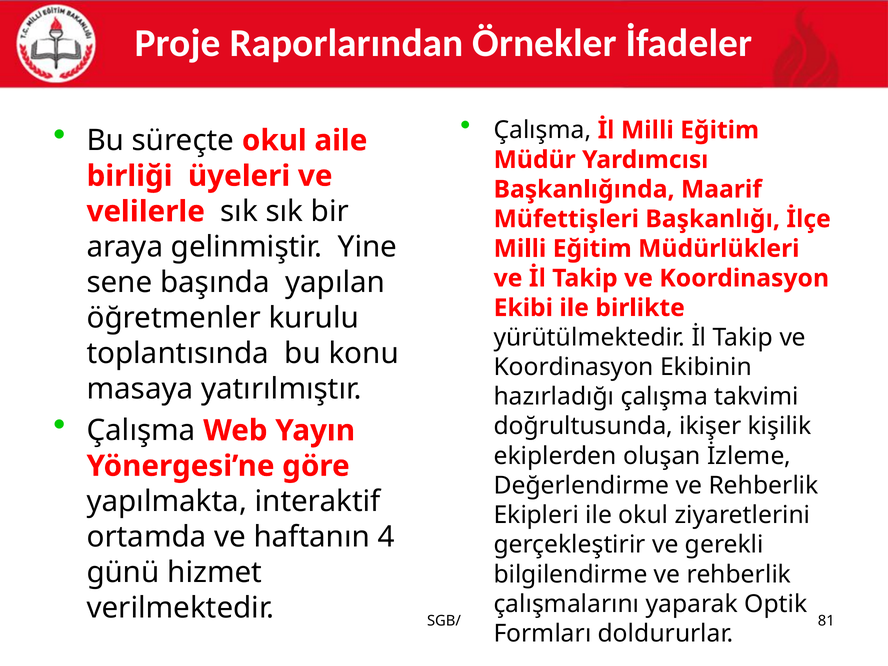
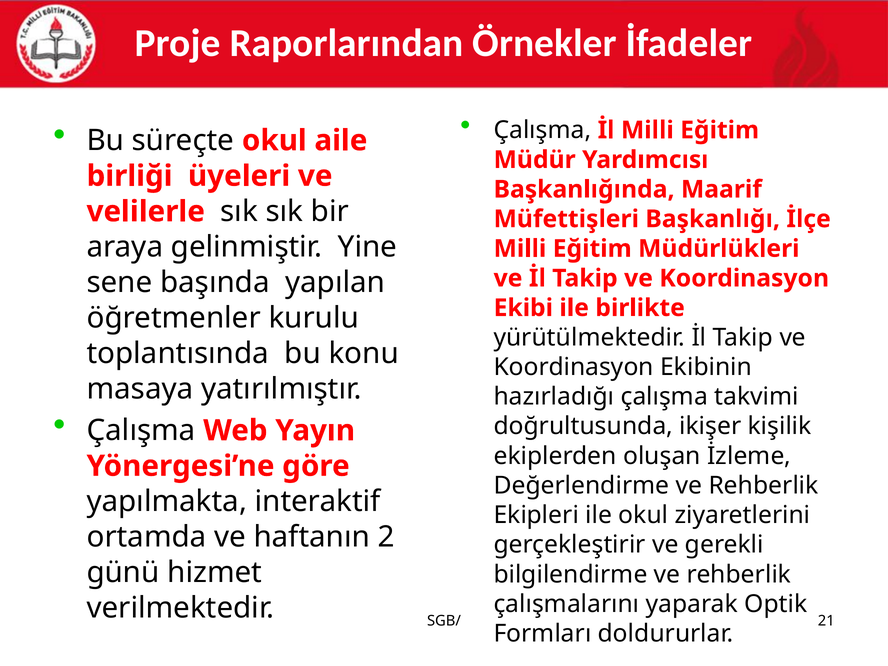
4: 4 -> 2
81: 81 -> 21
